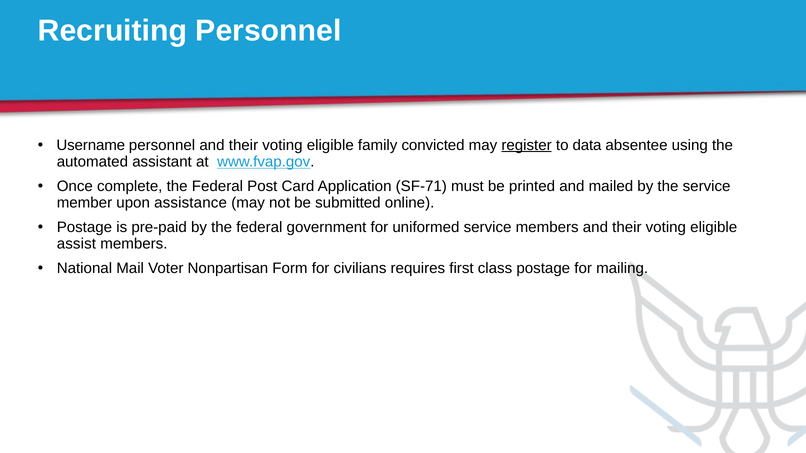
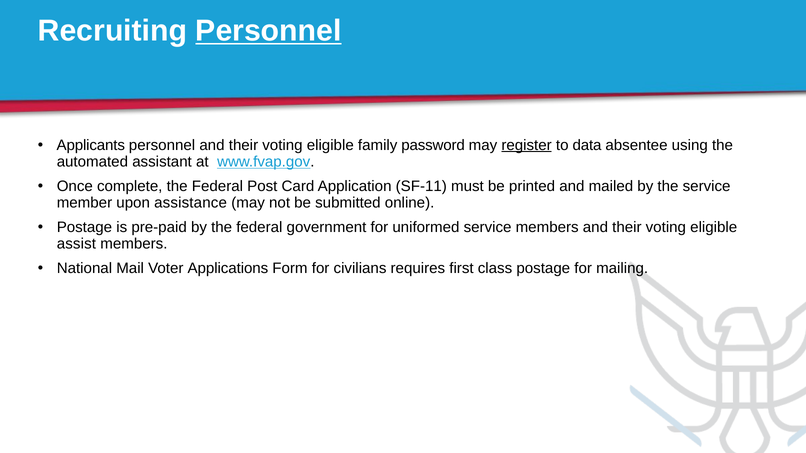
Personnel at (268, 31) underline: none -> present
Username: Username -> Applicants
convicted: convicted -> password
SF-71: SF-71 -> SF-11
Nonpartisan: Nonpartisan -> Applications
